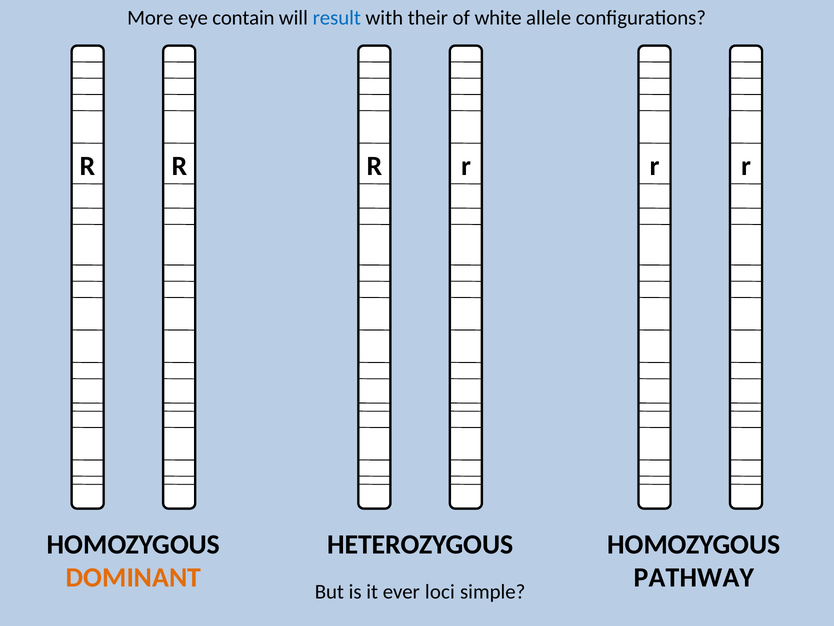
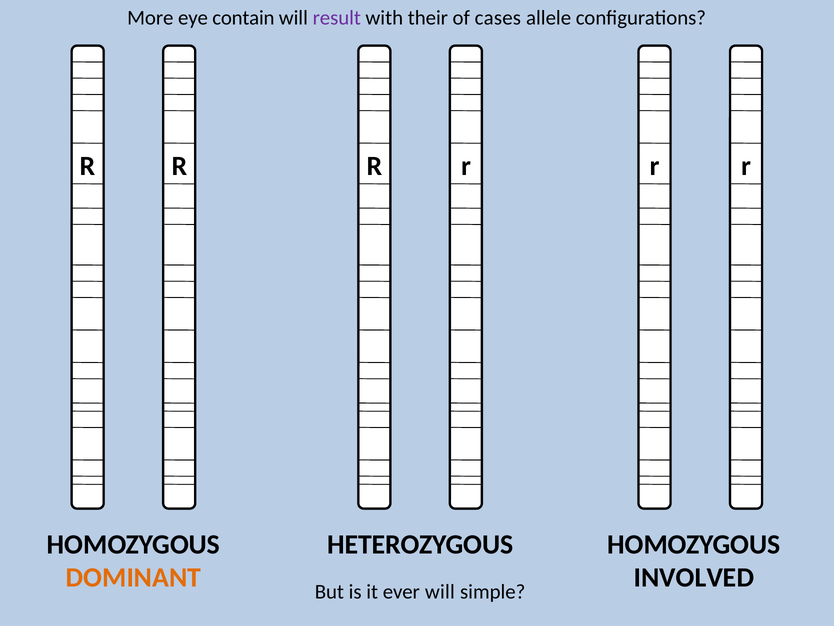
result colour: blue -> purple
white: white -> cases
PATHWAY: PATHWAY -> INVOLVED
ever loci: loci -> will
